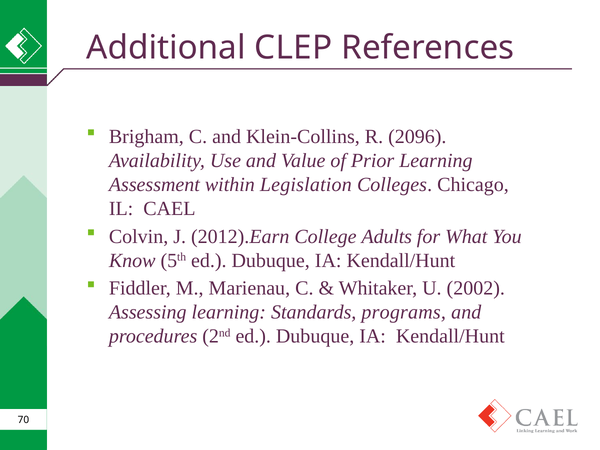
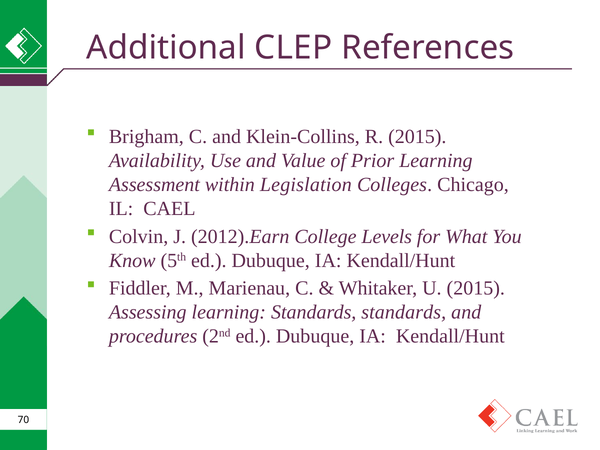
R 2096: 2096 -> 2015
Adults: Adults -> Levels
U 2002: 2002 -> 2015
Standards programs: programs -> standards
